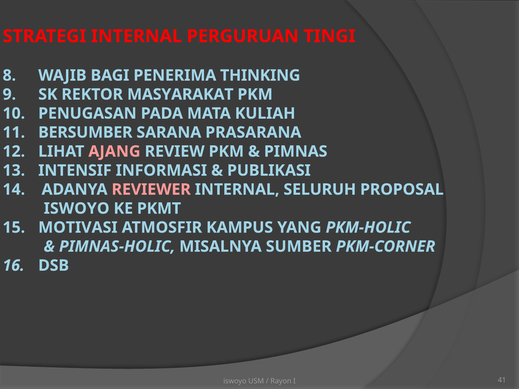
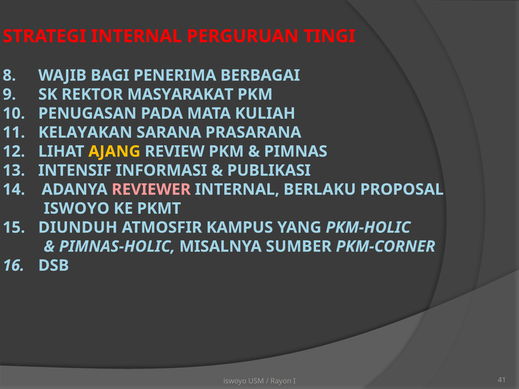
THINKING: THINKING -> BERBAGAI
BERSUMBER: BERSUMBER -> KELAYAKAN
AJANG colour: pink -> yellow
SELURUH: SELURUH -> BERLAKU
MOTIVASI: MOTIVASI -> DIUNDUH
